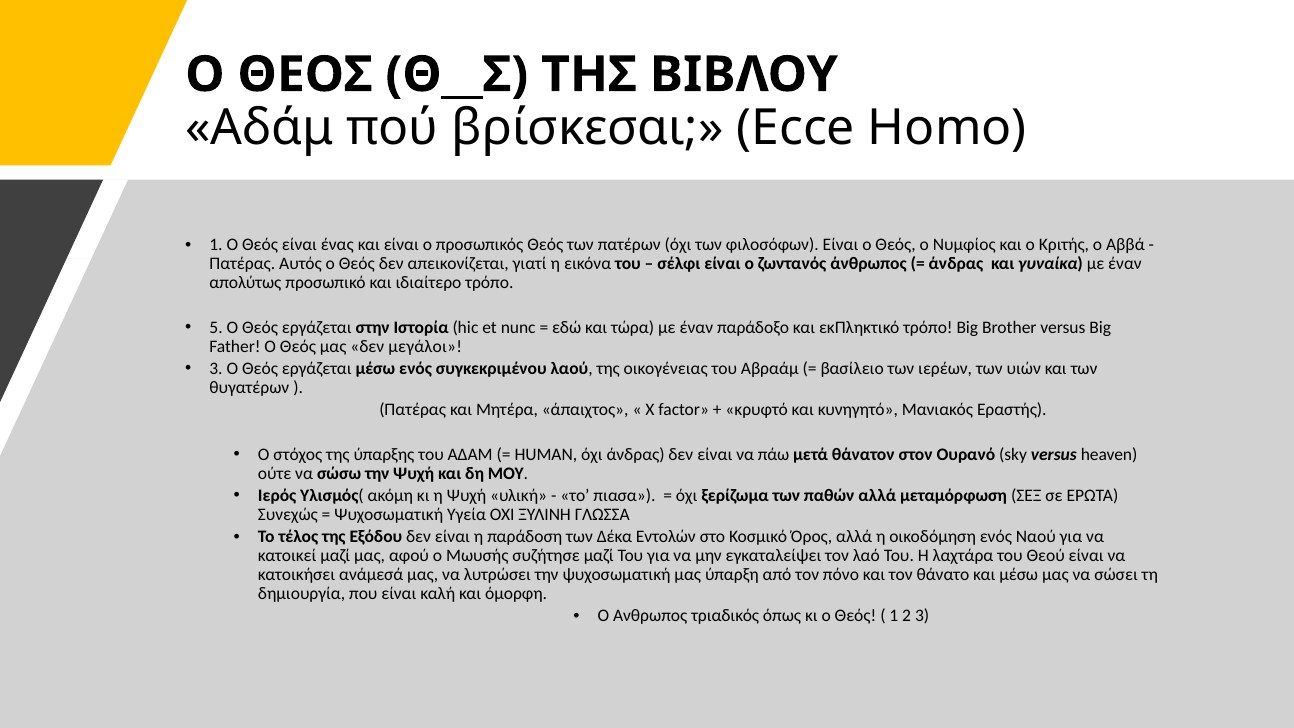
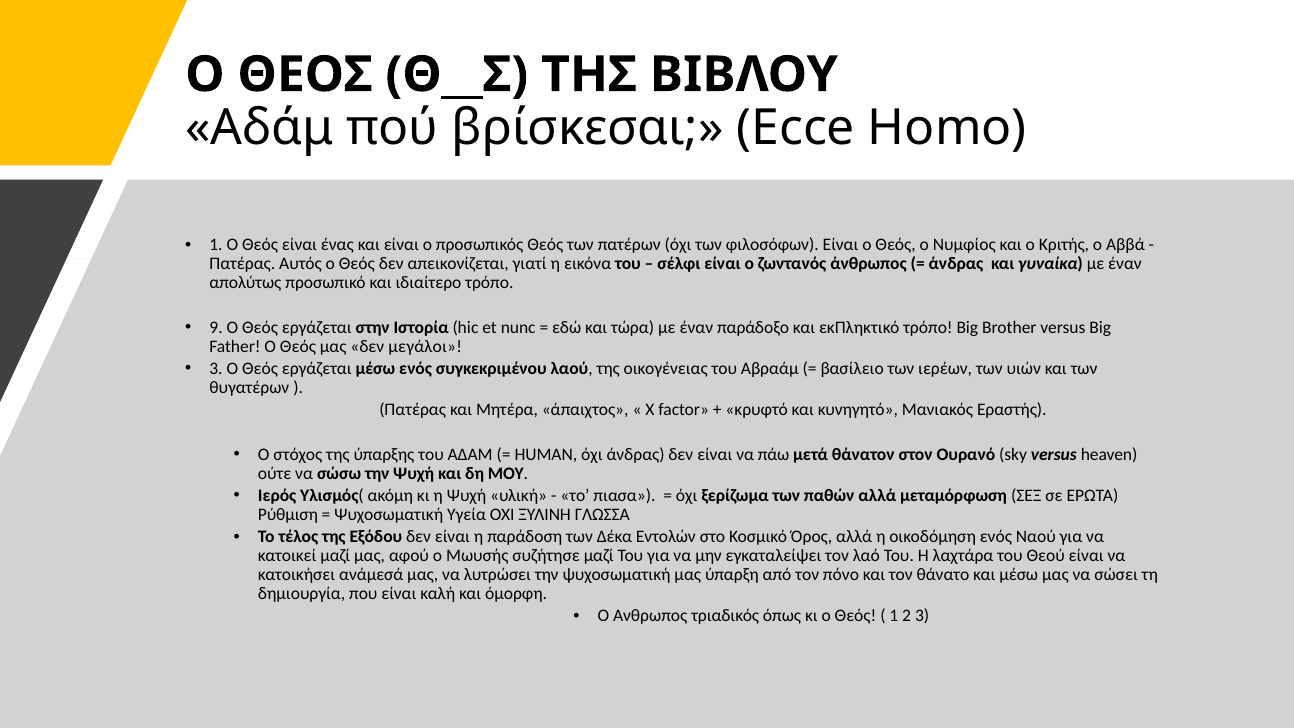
5: 5 -> 9
Συνεχώς: Συνεχώς -> Ρύθμιση
